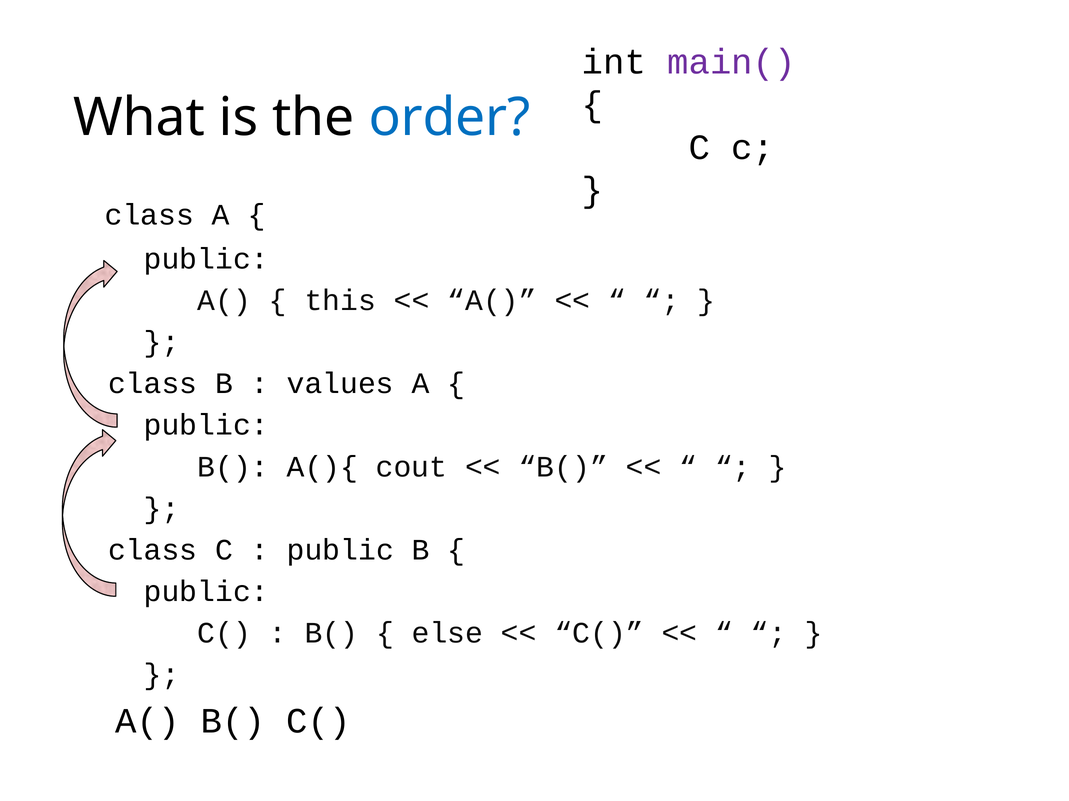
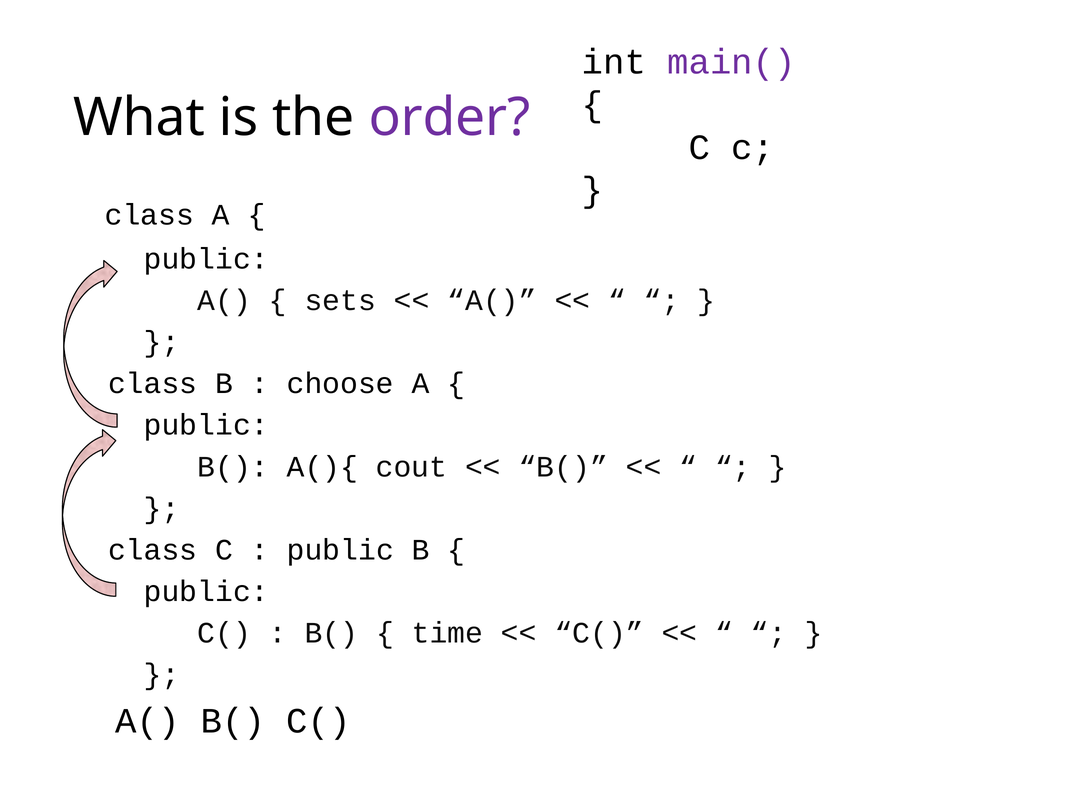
order colour: blue -> purple
this: this -> sets
values: values -> choose
else: else -> time
